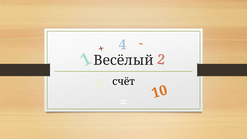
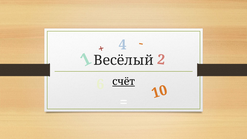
счёт underline: none -> present
